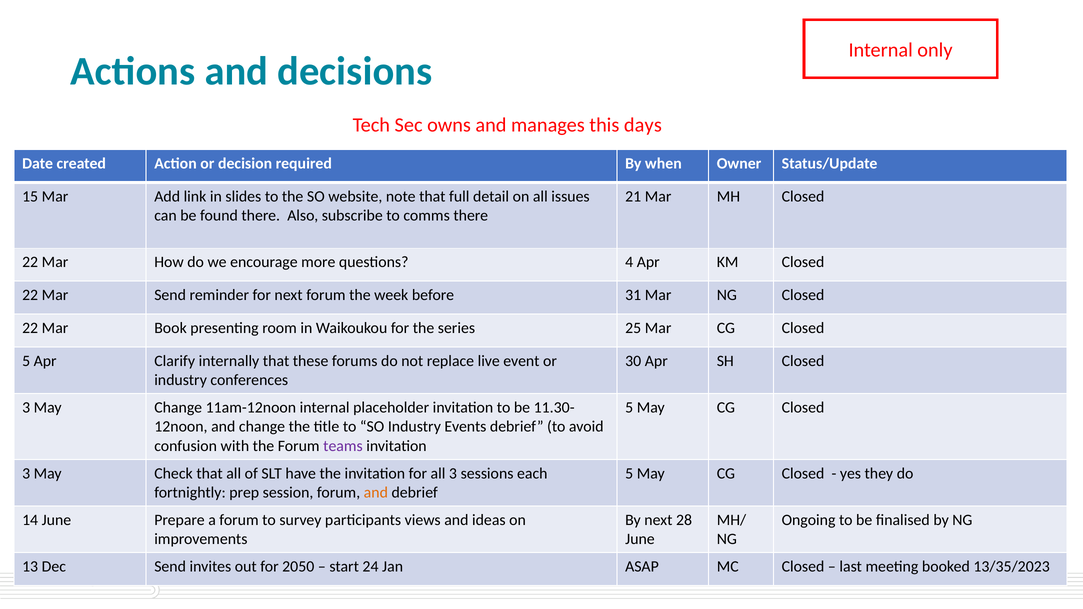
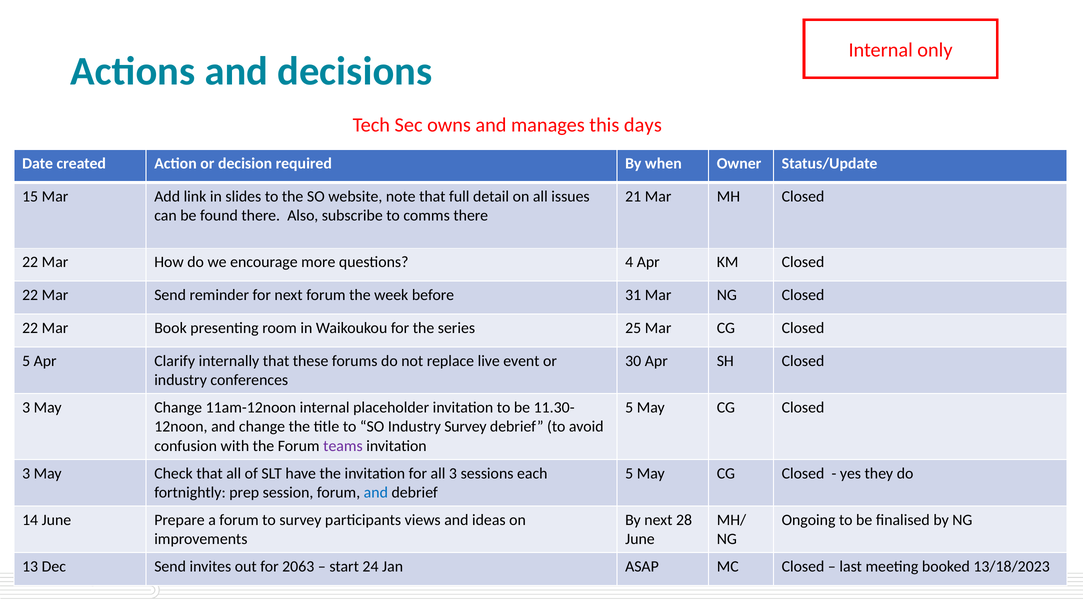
Industry Events: Events -> Survey
and at (376, 493) colour: orange -> blue
2050: 2050 -> 2063
13/35/2023: 13/35/2023 -> 13/18/2023
